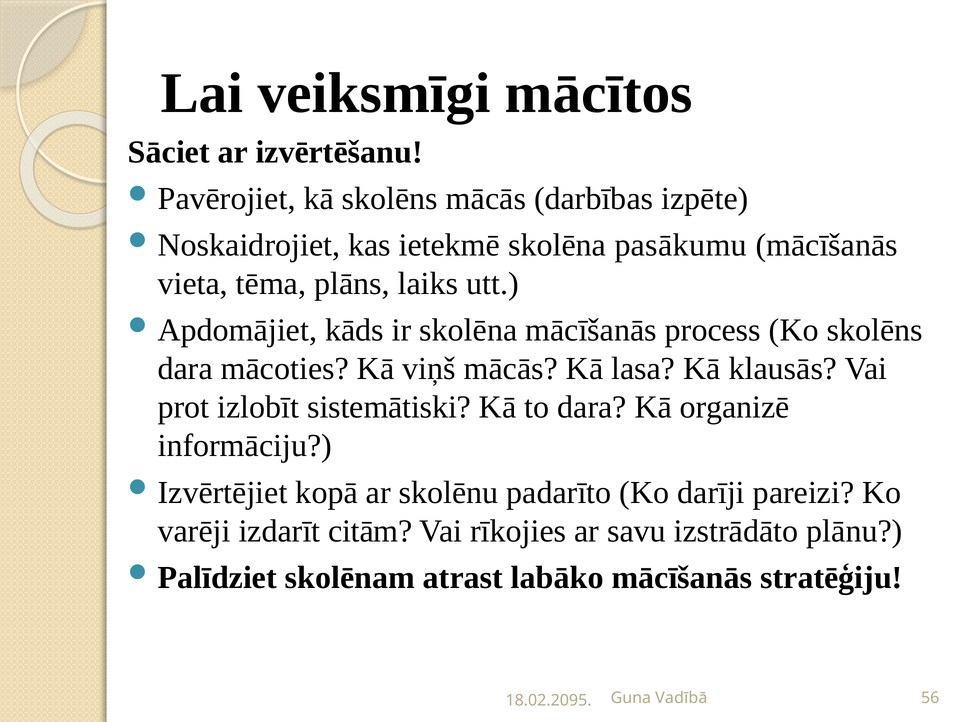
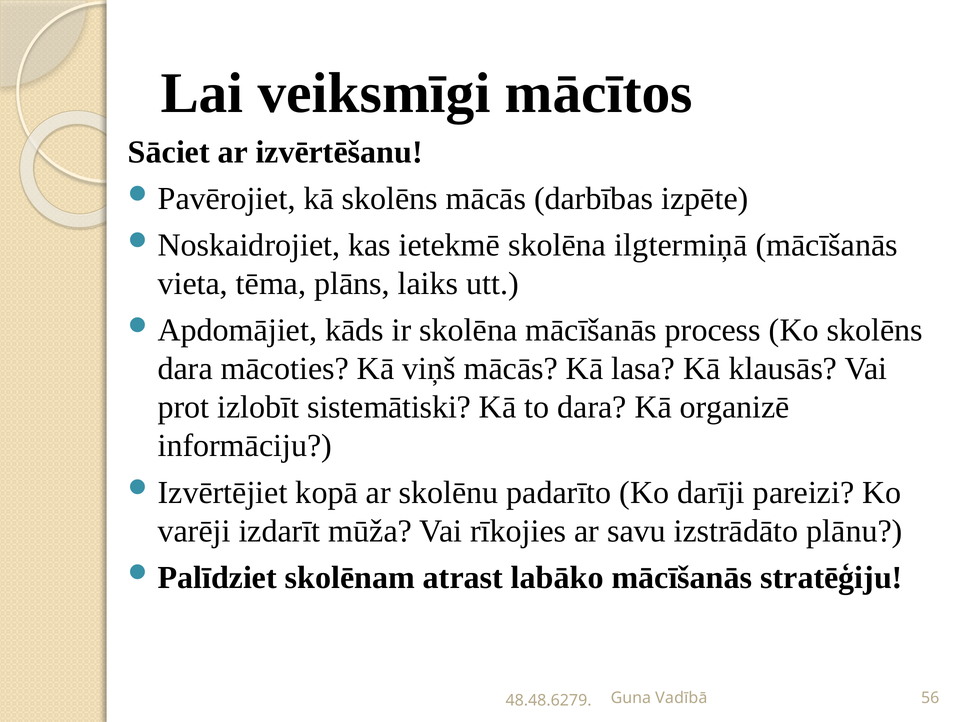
pasākumu: pasākumu -> ilgtermiņā
citām: citām -> mūža
18.02.2095: 18.02.2095 -> 48.48.6279
